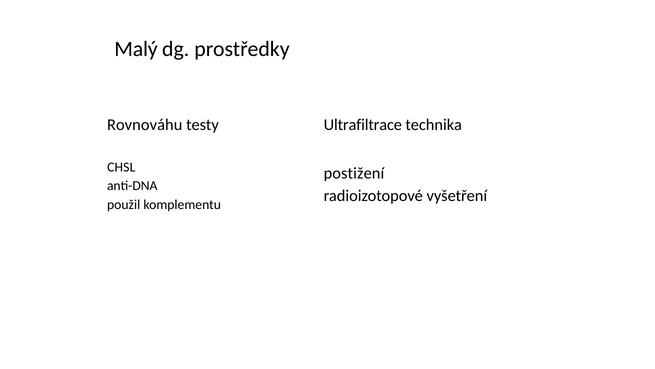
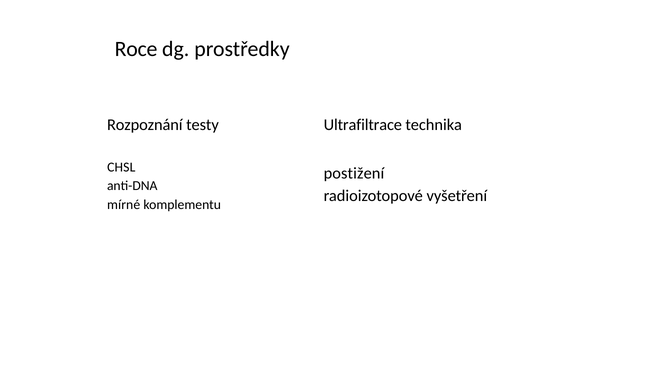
Malý: Malý -> Roce
Rovnováhu: Rovnováhu -> Rozpoznání
použil: použil -> mírné
